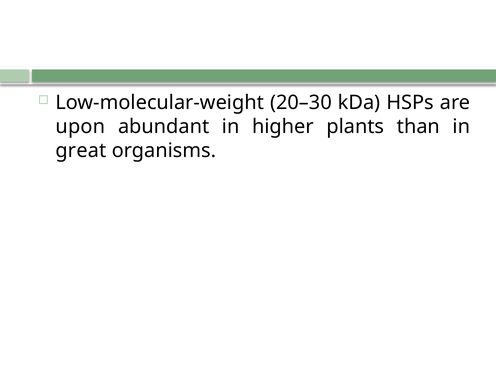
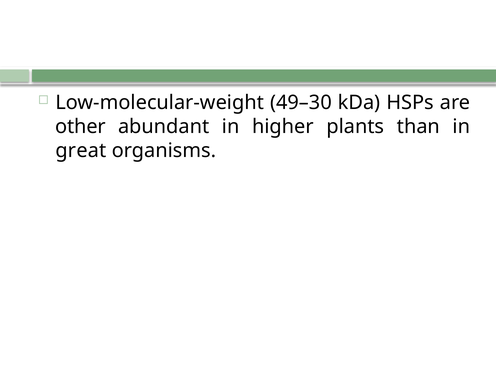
20–30: 20–30 -> 49–30
upon: upon -> other
